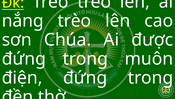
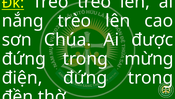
muôn: muôn -> mừng
